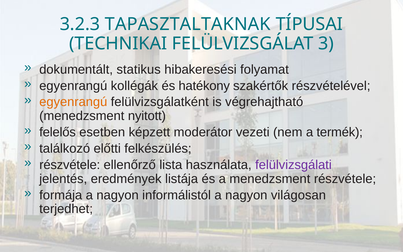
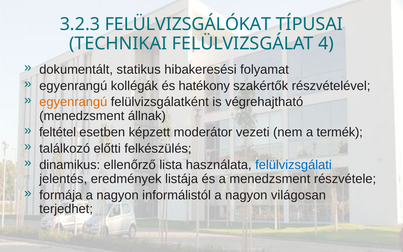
TAPASZTALTAKNAK: TAPASZTALTAKNAK -> FELÜLVIZSGÁLÓKAT
3: 3 -> 4
nyitott: nyitott -> állnak
felelős: felelős -> feltétel
részvétele at (70, 165): részvétele -> dinamikus
felülvizsgálati colour: purple -> blue
